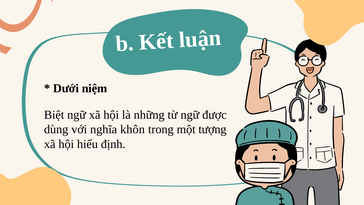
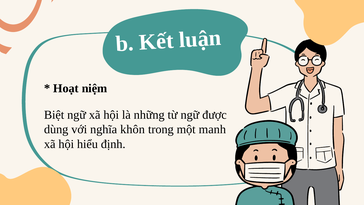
Dưới: Dưới -> Hoạt
tượng: tượng -> manh
